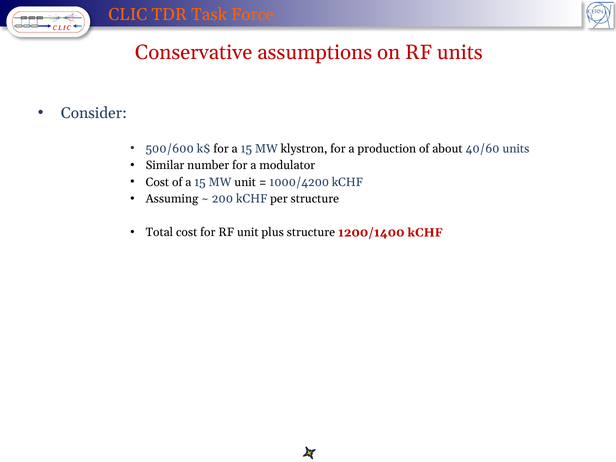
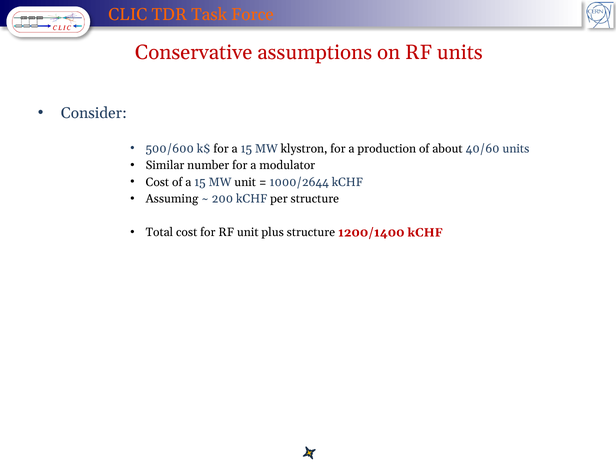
1000/4200: 1000/4200 -> 1000/2644
